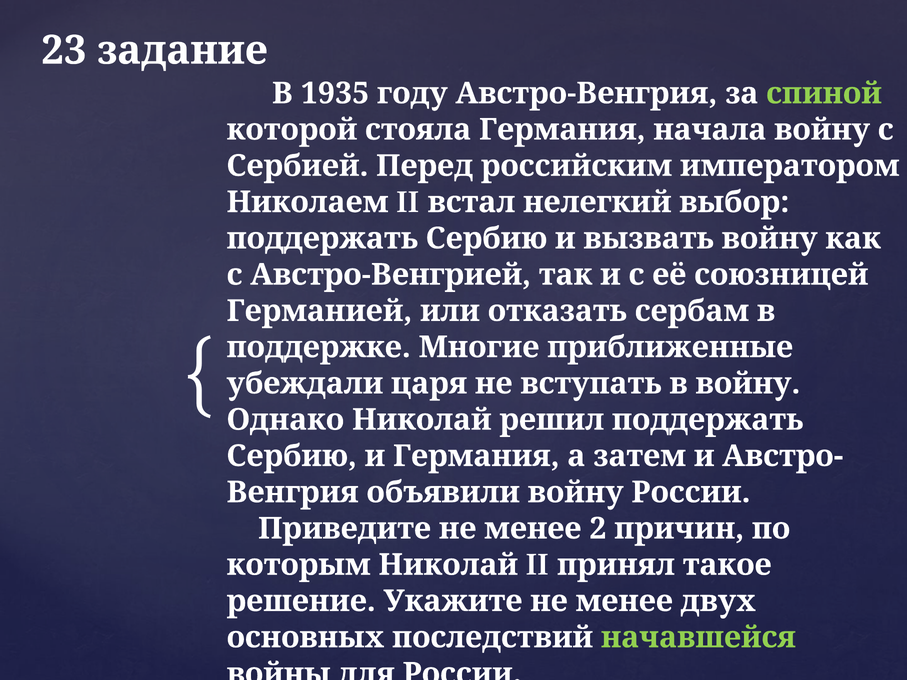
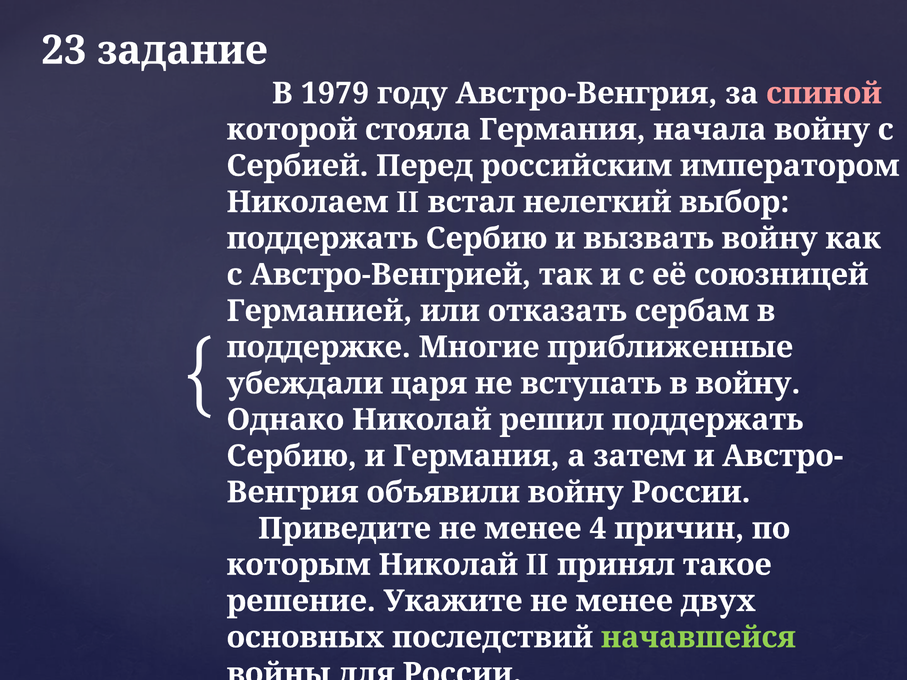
1935: 1935 -> 1979
спиной colour: light green -> pink
2: 2 -> 4
